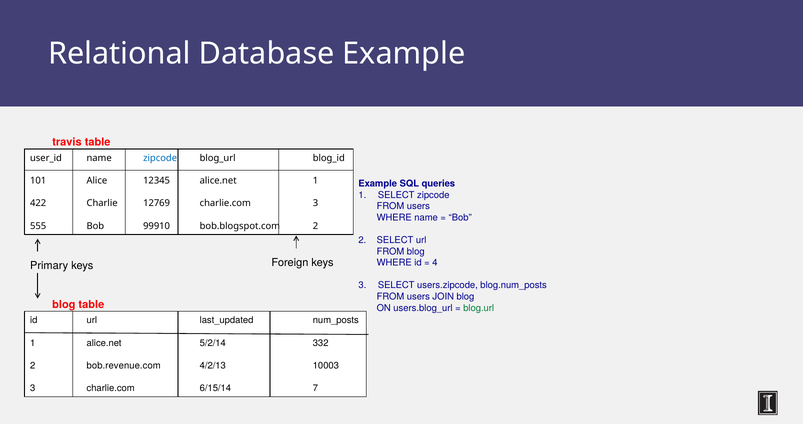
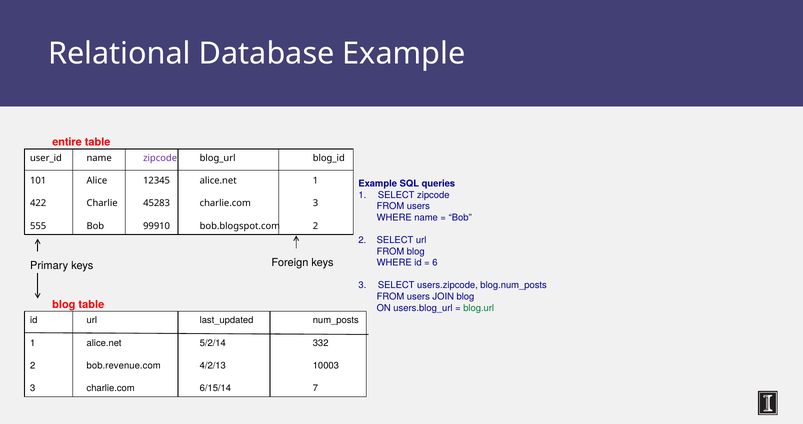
travis: travis -> entire
zipcode at (160, 158) colour: blue -> purple
12769: 12769 -> 45283
4: 4 -> 6
